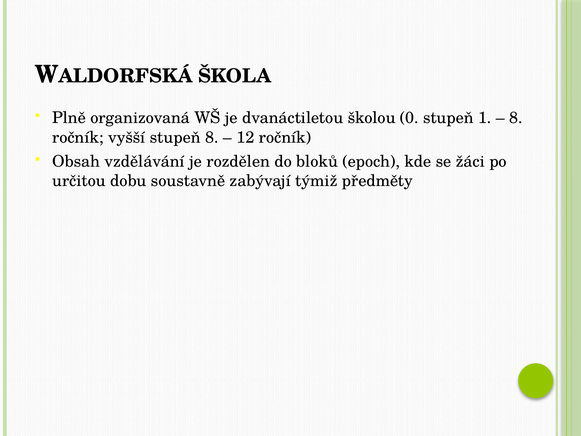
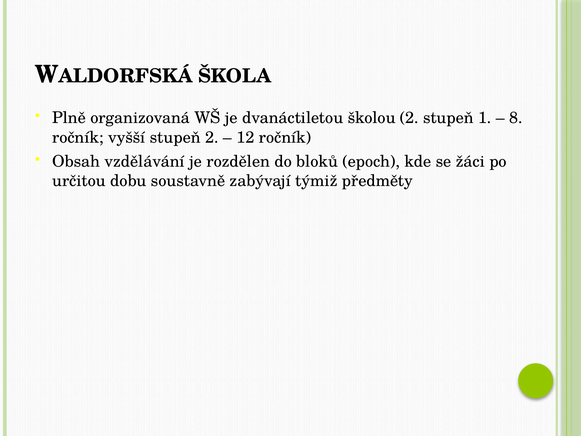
školou 0: 0 -> 2
stupeň 8: 8 -> 2
